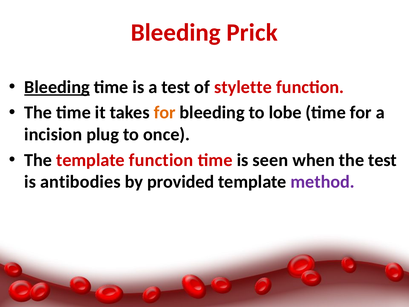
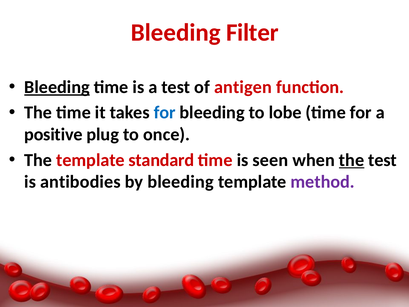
Prick: Prick -> Filter
stylette: stylette -> antigen
for at (165, 113) colour: orange -> blue
incision: incision -> positive
template function: function -> standard
the at (352, 160) underline: none -> present
by provided: provided -> bleeding
